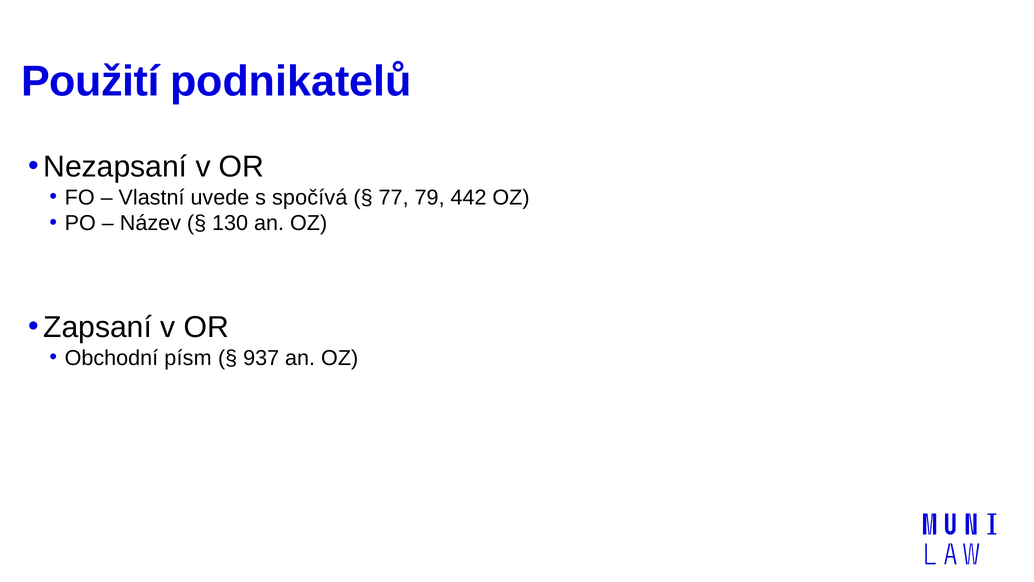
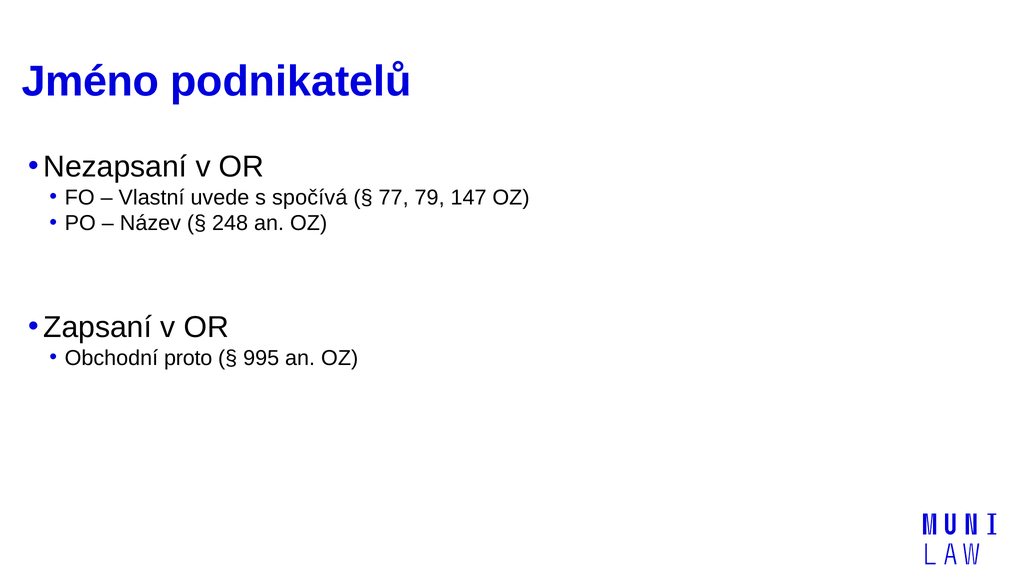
Použití: Použití -> Jméno
442: 442 -> 147
130: 130 -> 248
písm: písm -> proto
937: 937 -> 995
